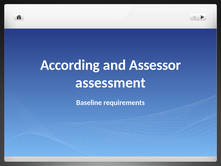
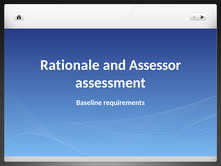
According: According -> Rationale
